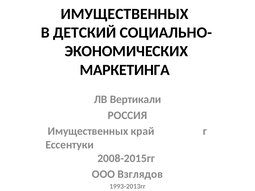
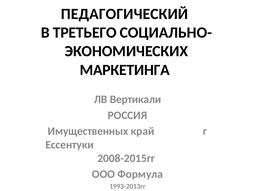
ИМУЩЕСТВЕННЫХ at (125, 14): ИМУЩЕСТВЕННЫХ -> ПЕДАГОГИЧЕСКИЙ
ДЕТСКИЙ: ДЕТСКИЙ -> ТРЕТЬЕГО
Взглядов: Взглядов -> Формула
